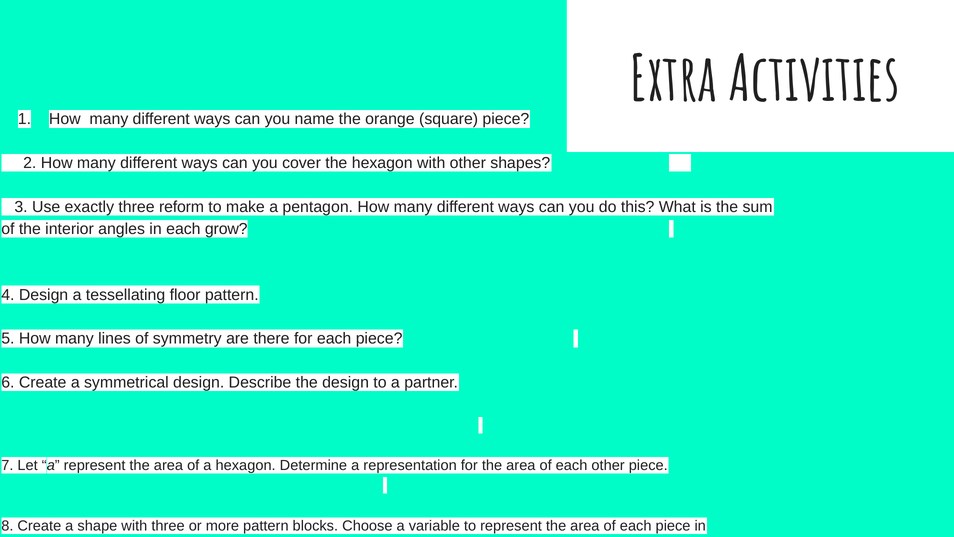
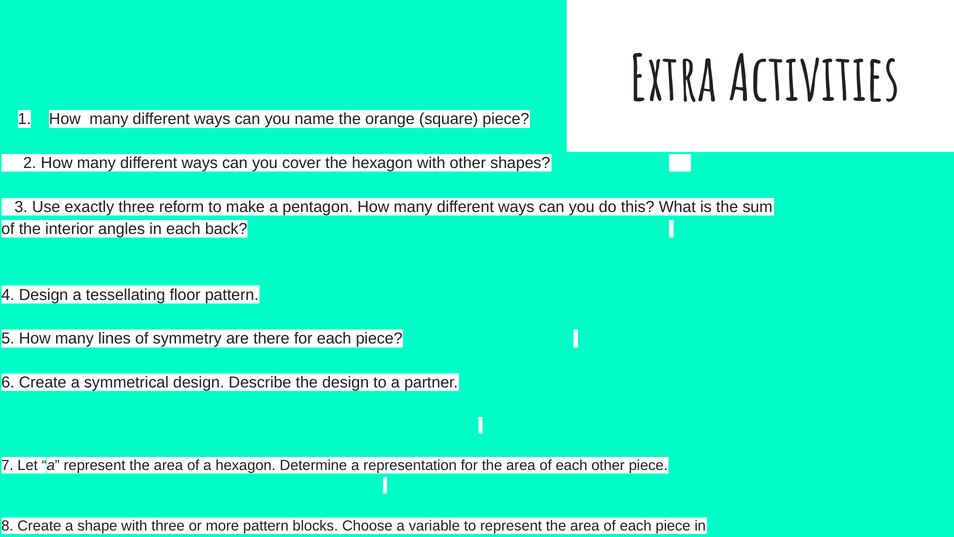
grow: grow -> back
